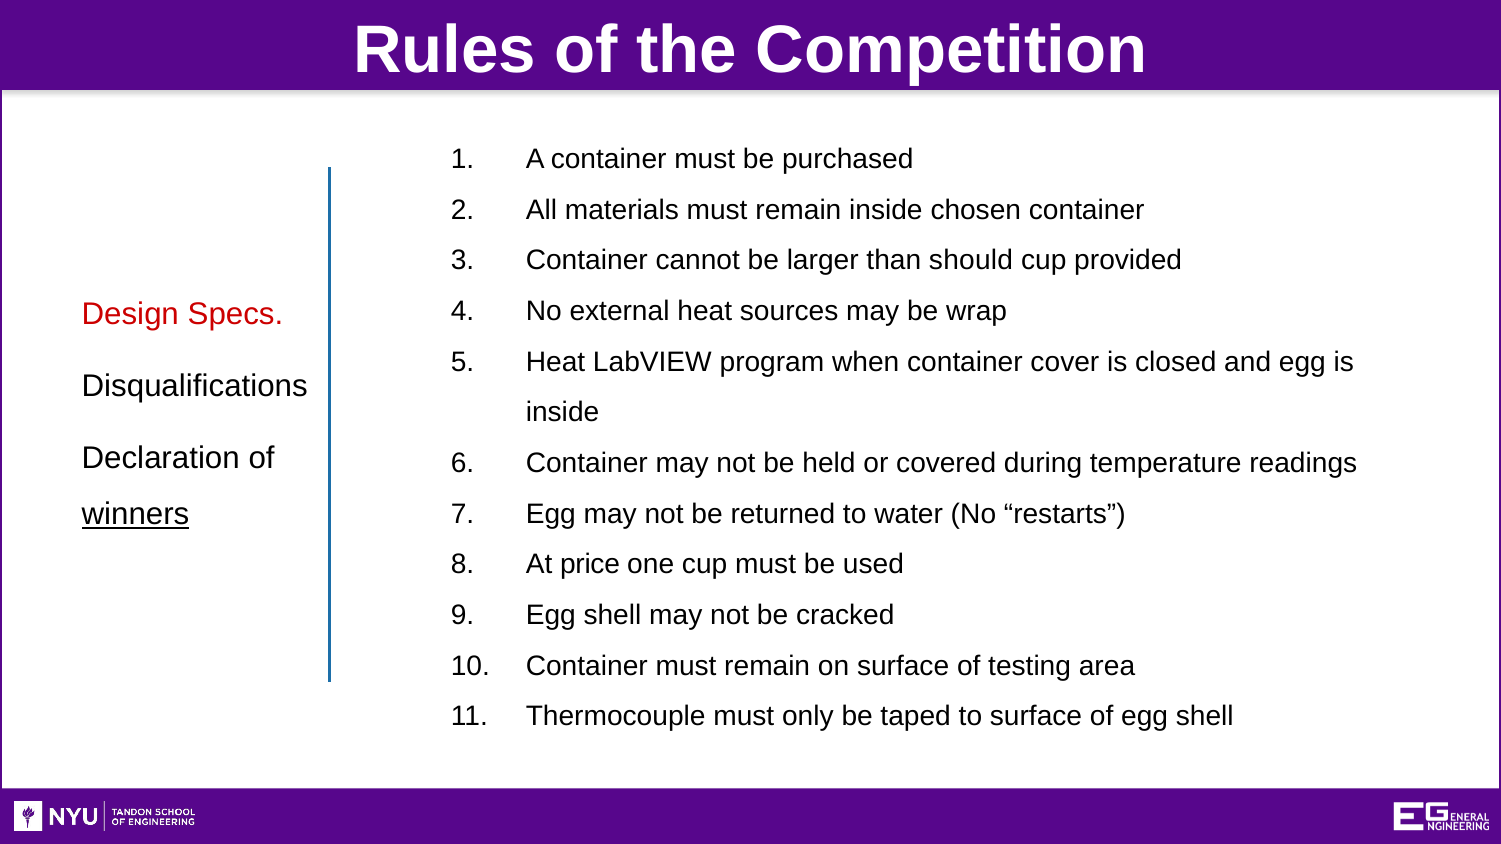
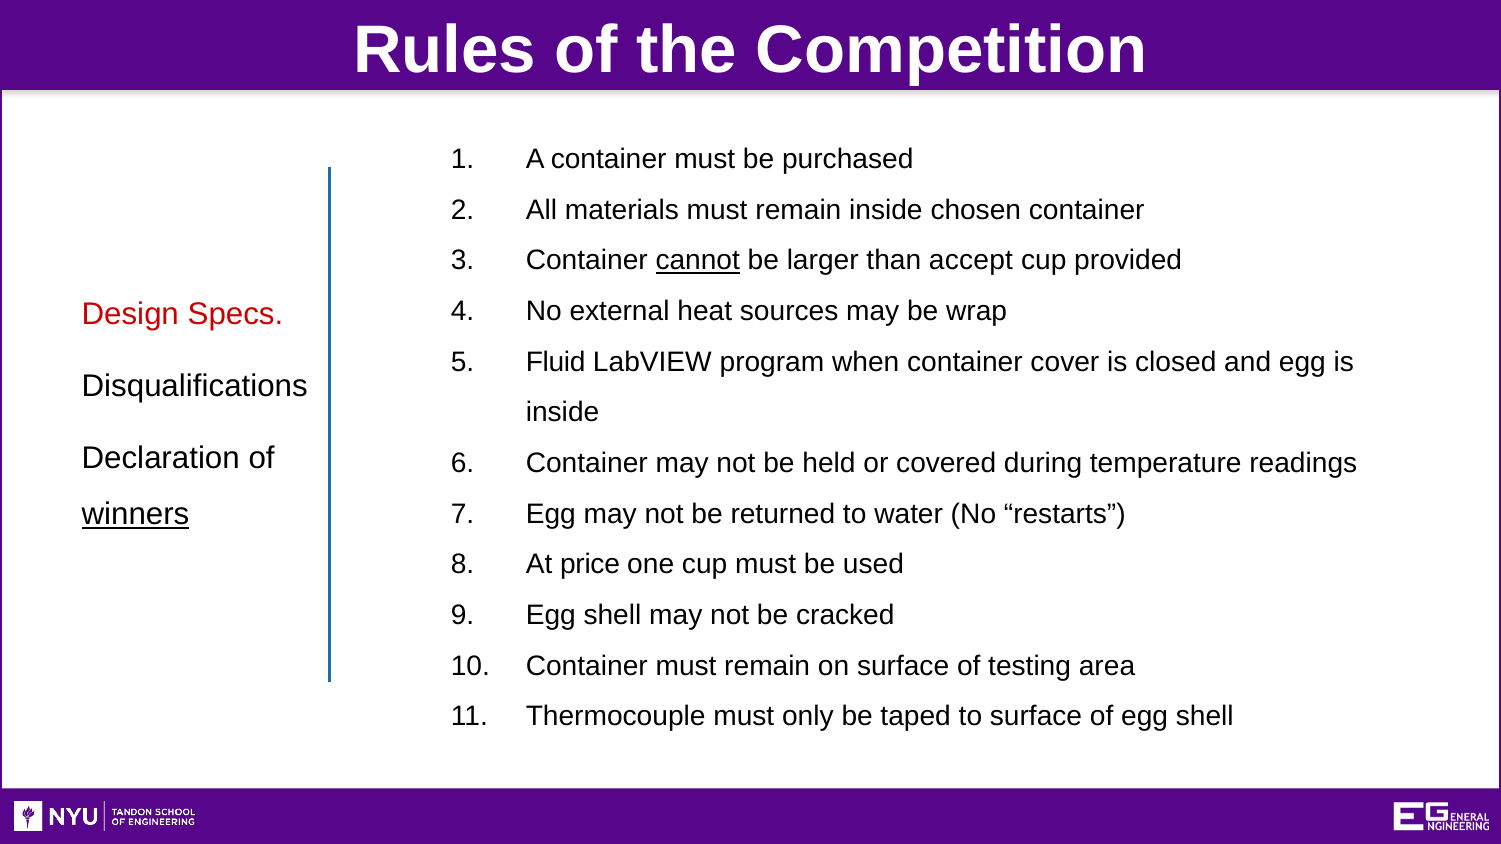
cannot underline: none -> present
should: should -> accept
Heat at (556, 362): Heat -> Fluid
